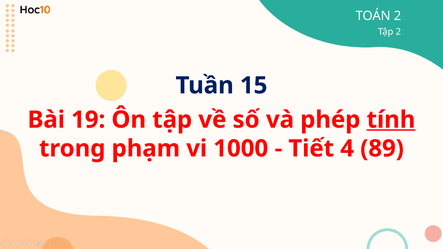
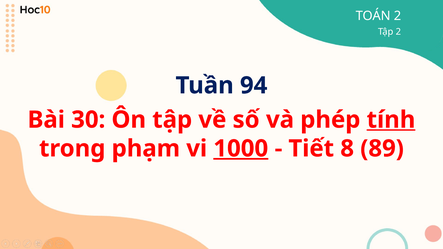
15: 15 -> 94
19: 19 -> 30
1000 underline: none -> present
4: 4 -> 8
